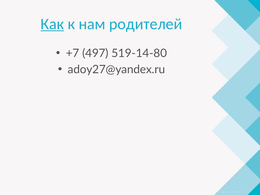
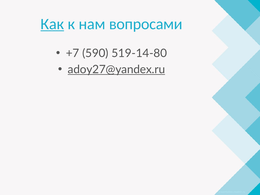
родителей: родителей -> вопросами
497: 497 -> 590
adoy27@yandex.ru underline: none -> present
